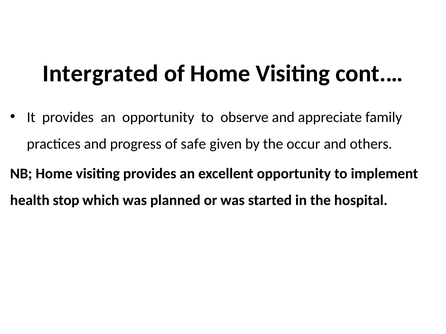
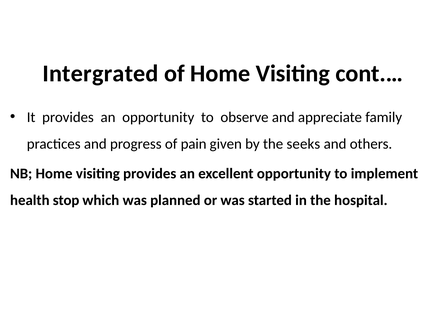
safe: safe -> pain
occur: occur -> seeks
